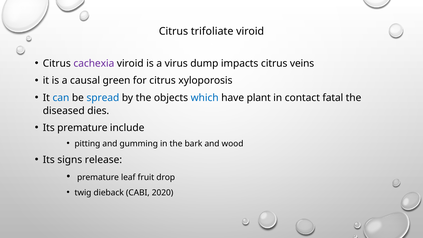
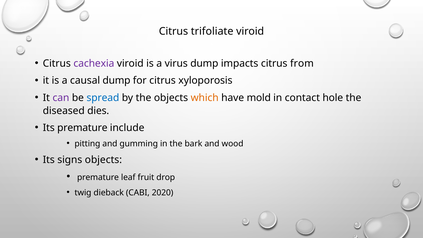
veins: veins -> from
causal green: green -> dump
can colour: blue -> purple
which colour: blue -> orange
plant: plant -> mold
fatal: fatal -> hole
signs release: release -> objects
